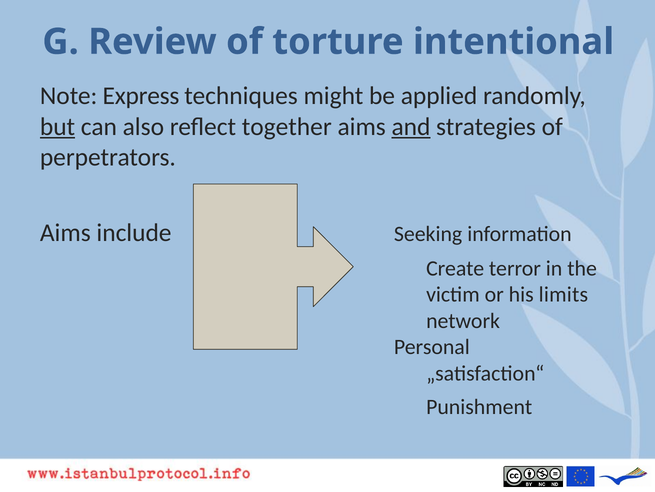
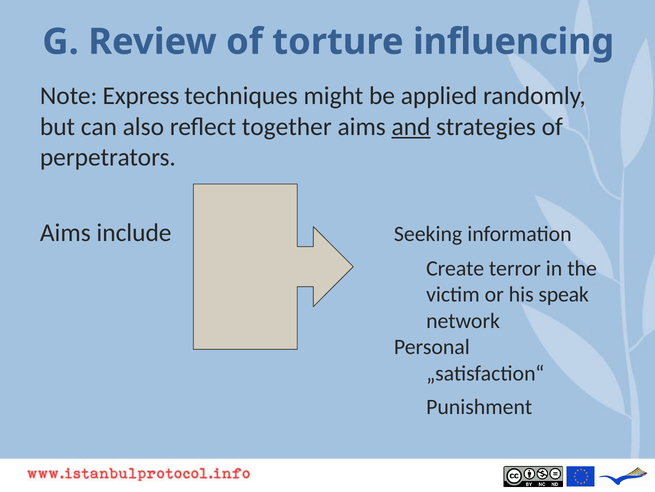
intentional: intentional -> influencing
but underline: present -> none
limits: limits -> speak
